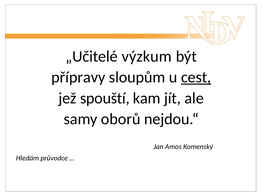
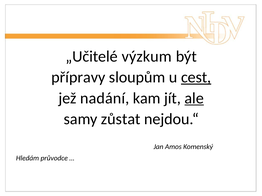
spouští: spouští -> nadání
ale underline: none -> present
oborů: oborů -> zůstat
